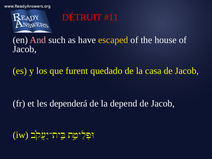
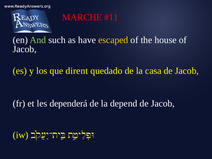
DÉTRUIT: DÉTRUIT -> MARCHE
And colour: pink -> light green
furent: furent -> dirent
